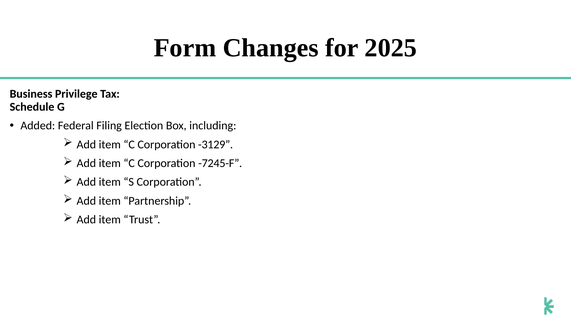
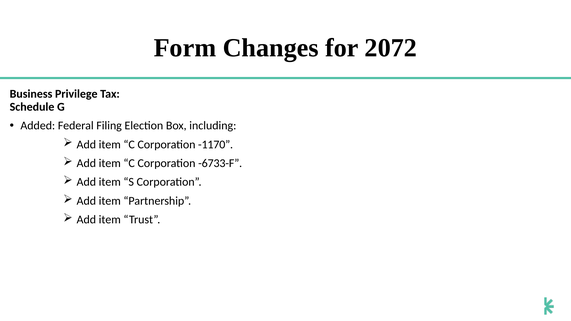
2025: 2025 -> 2072
-3129: -3129 -> -1170
-7245-F: -7245-F -> -6733-F
